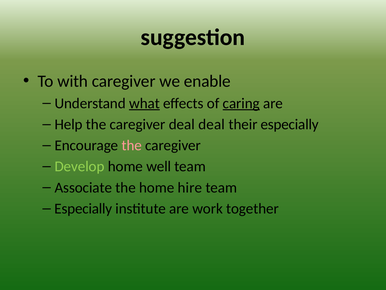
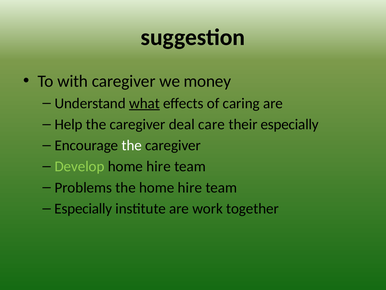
enable: enable -> money
caring underline: present -> none
deal deal: deal -> care
the at (132, 145) colour: pink -> white
well at (159, 166): well -> hire
Associate: Associate -> Problems
